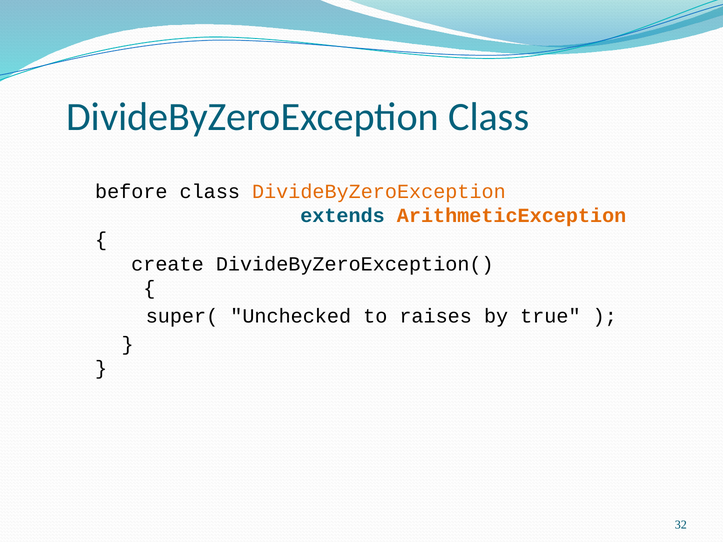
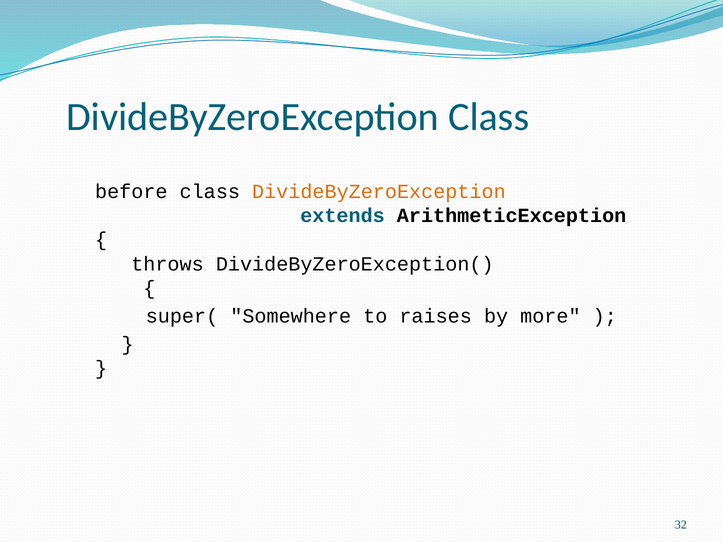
ArithmeticException colour: orange -> black
create: create -> throws
Unchecked: Unchecked -> Somewhere
true: true -> more
